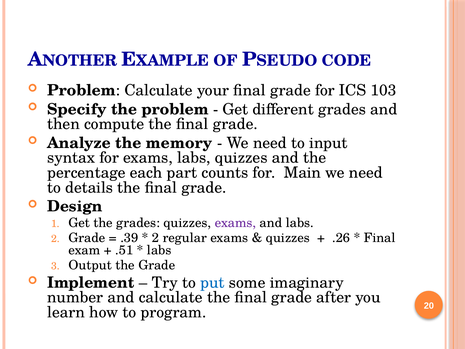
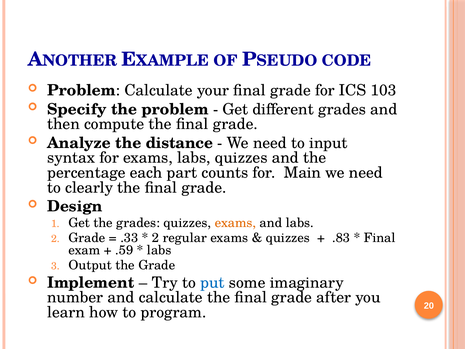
memory: memory -> distance
details: details -> clearly
exams at (235, 223) colour: purple -> orange
.39: .39 -> .33
.26: .26 -> .83
.51: .51 -> .59
